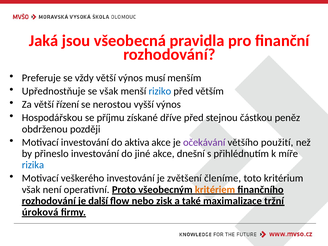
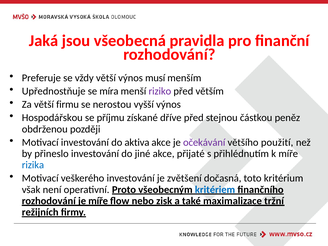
se však: však -> míra
riziko colour: blue -> purple
řízení: řízení -> firmu
dnešní: dnešní -> přijaté
členíme: členíme -> dočasná
kritériem colour: orange -> blue
je další: další -> míře
úroková: úroková -> režijních
